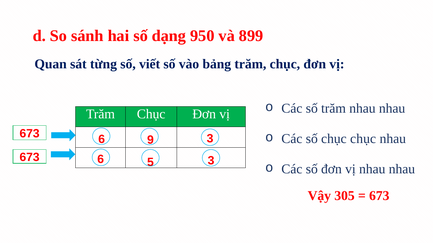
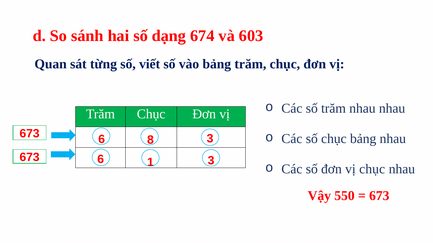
950: 950 -> 674
899: 899 -> 603
chục chục: chục -> bảng
9: 9 -> 8
5: 5 -> 1
vị nhau: nhau -> chục
305: 305 -> 550
